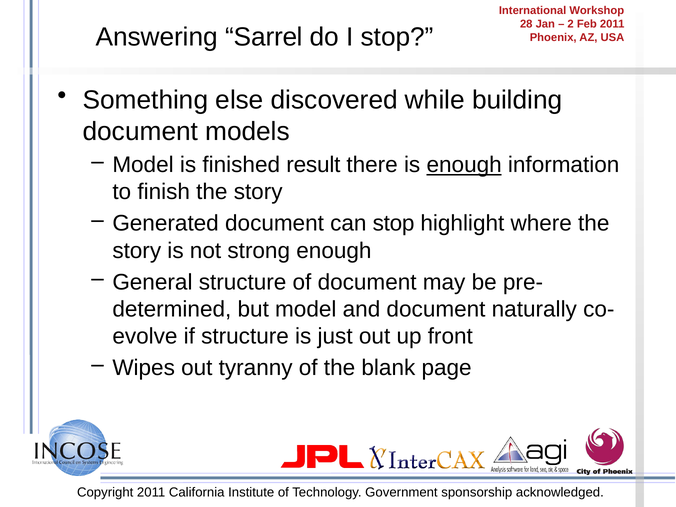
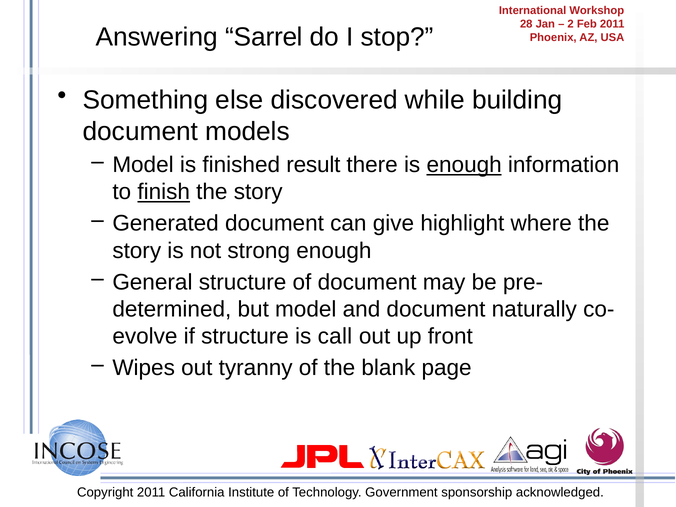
finish underline: none -> present
can stop: stop -> give
just: just -> call
